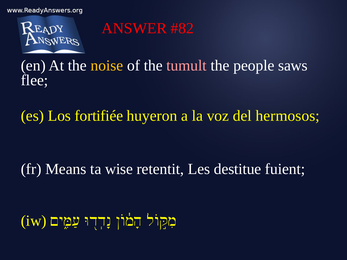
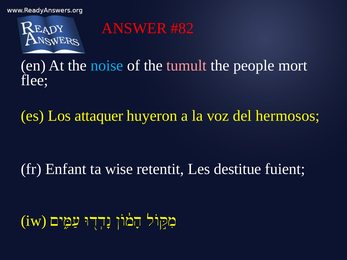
noise colour: yellow -> light blue
saws: saws -> mort
fortifiée: fortifiée -> attaquer
Means: Means -> Enfant
